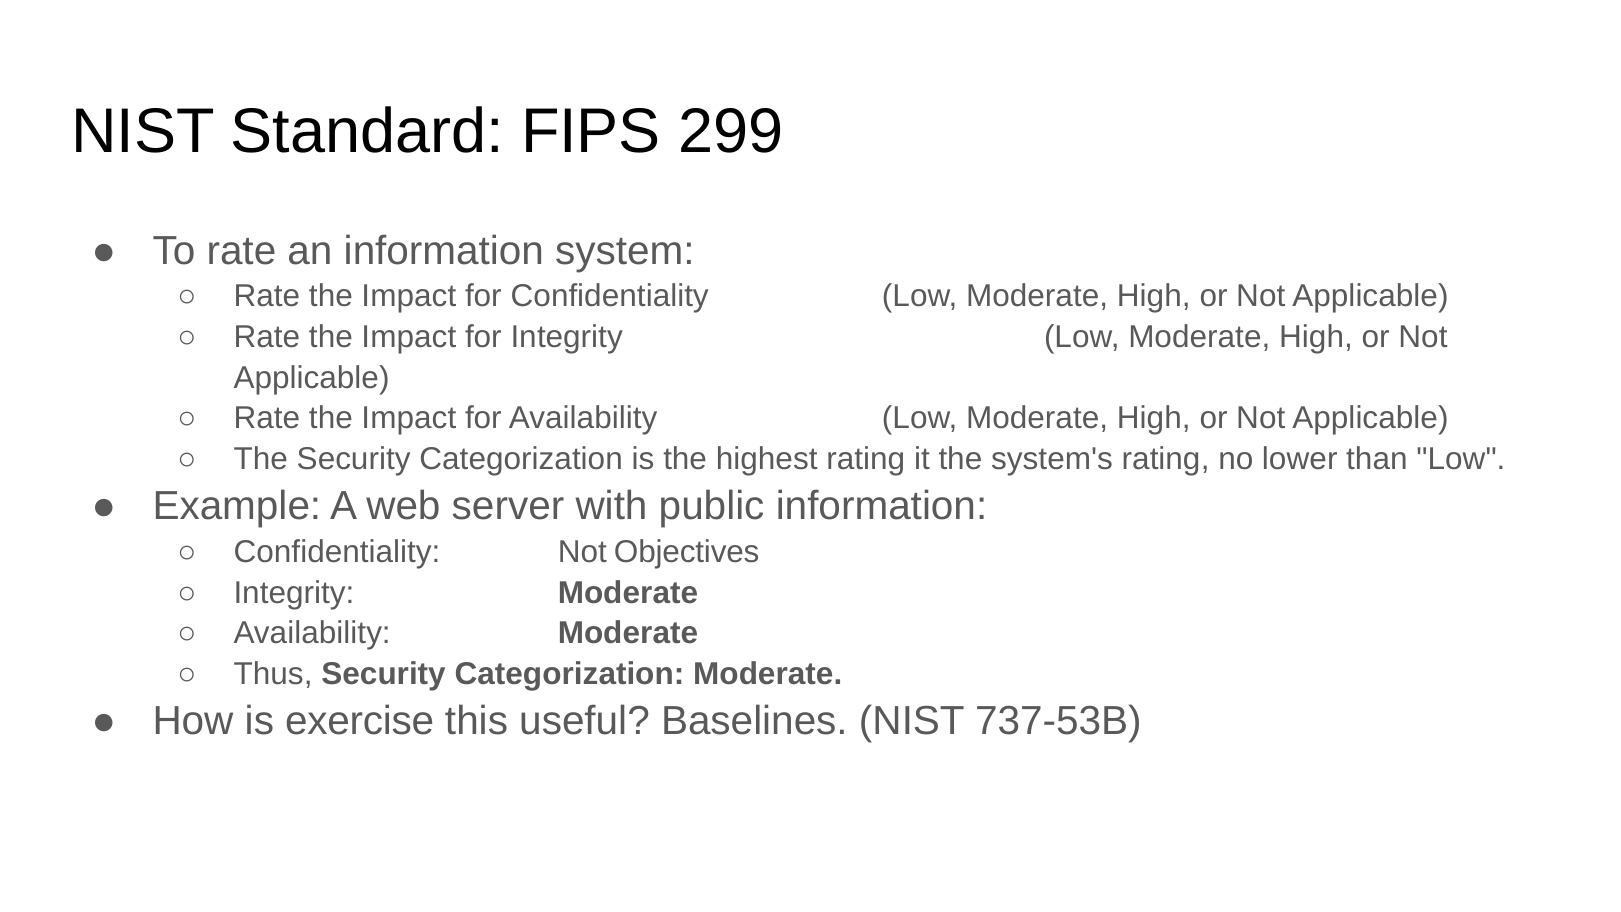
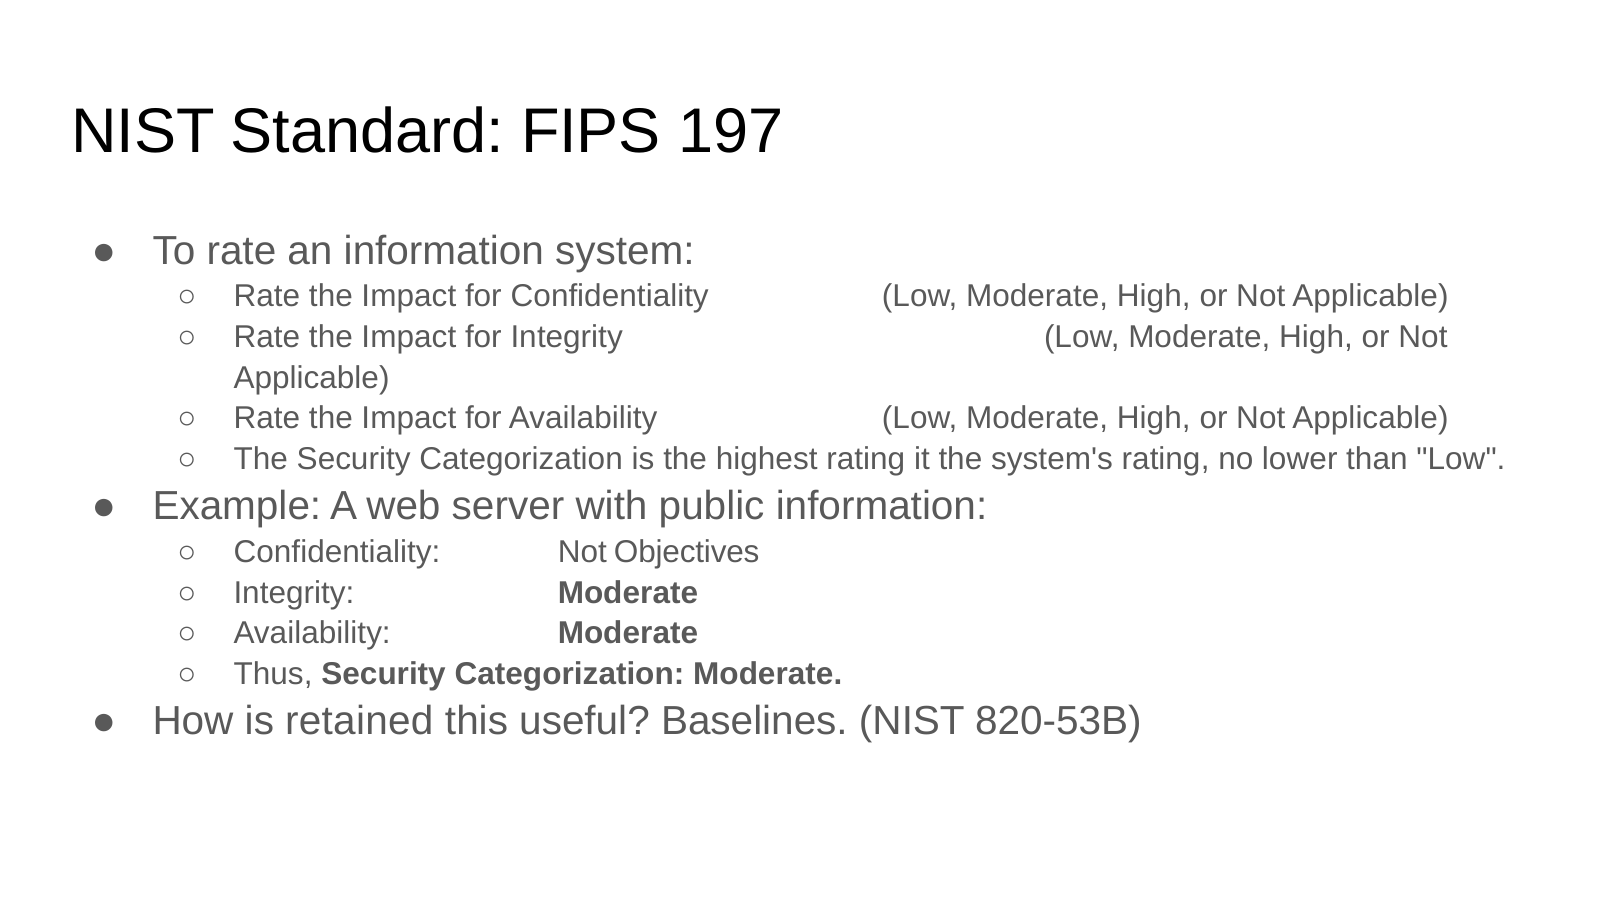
299: 299 -> 197
exercise: exercise -> retained
737-53B: 737-53B -> 820-53B
